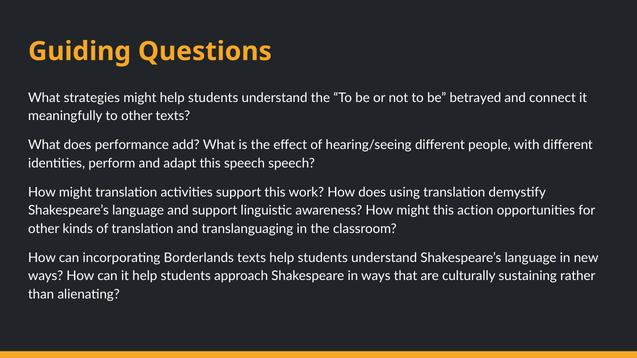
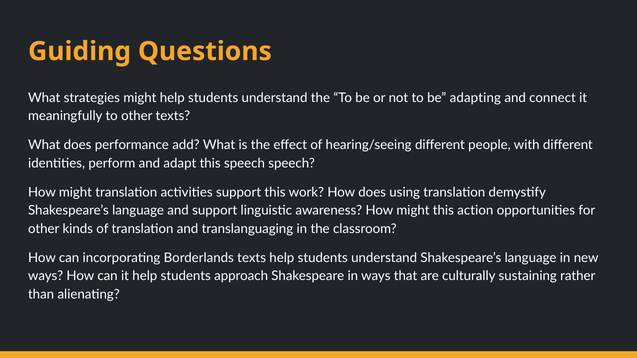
betrayed: betrayed -> adapting
